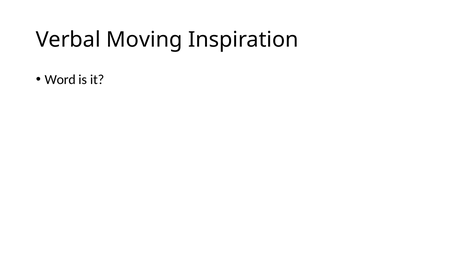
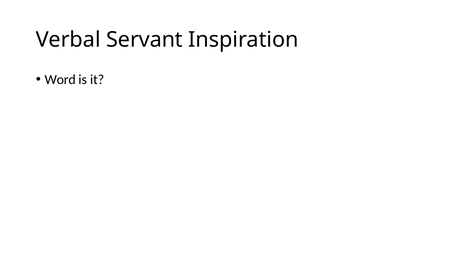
Moving: Moving -> Servant
